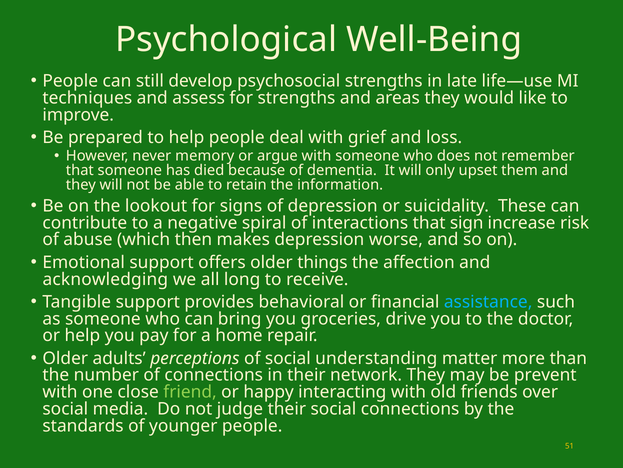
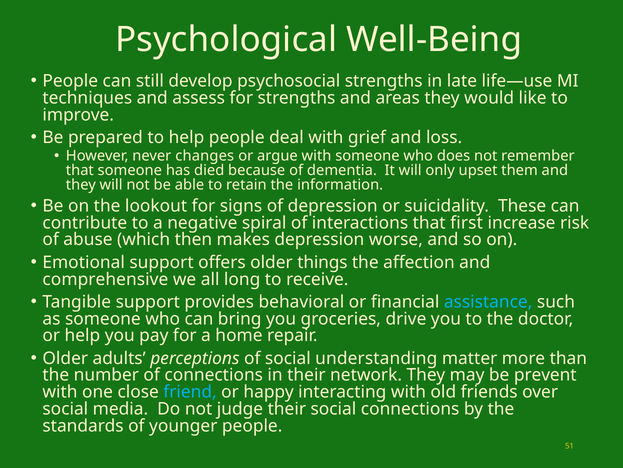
memory: memory -> changes
sign: sign -> first
acknowledging: acknowledging -> comprehensive
friend colour: light green -> light blue
